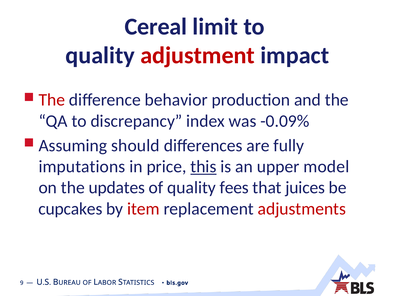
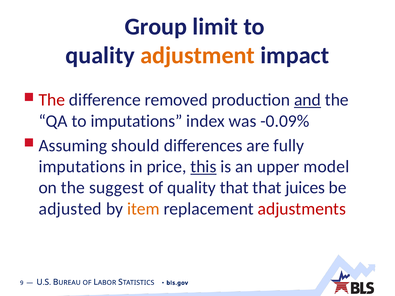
Cereal: Cereal -> Group
adjustment colour: red -> orange
behavior: behavior -> removed
and underline: none -> present
to discrepancy: discrepancy -> imputations
updates: updates -> suggest
quality fees: fees -> that
cupcakes: cupcakes -> adjusted
item colour: red -> orange
